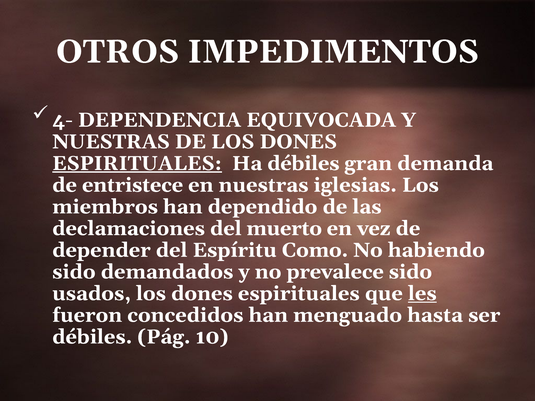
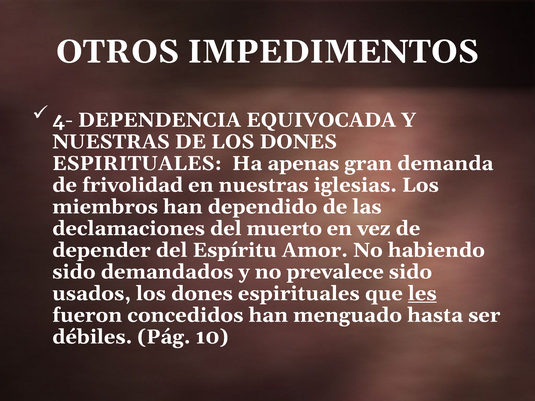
ESPIRITUALES at (137, 164) underline: present -> none
Ha débiles: débiles -> apenas
entristece: entristece -> frivolidad
Como: Como -> Amor
